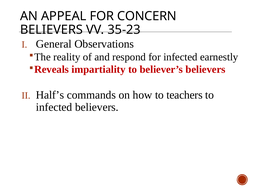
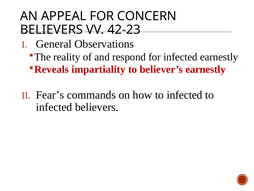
35-23: 35-23 -> 42-23
believer’s believers: believers -> earnestly
Half’s: Half’s -> Fear’s
how to teachers: teachers -> infected
